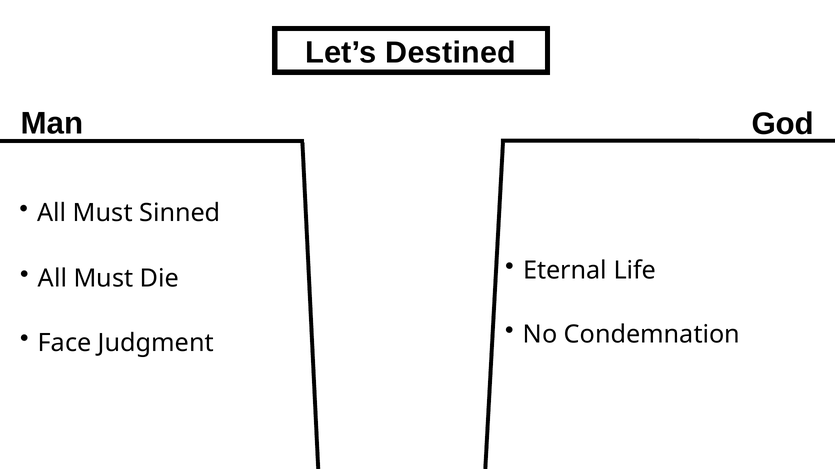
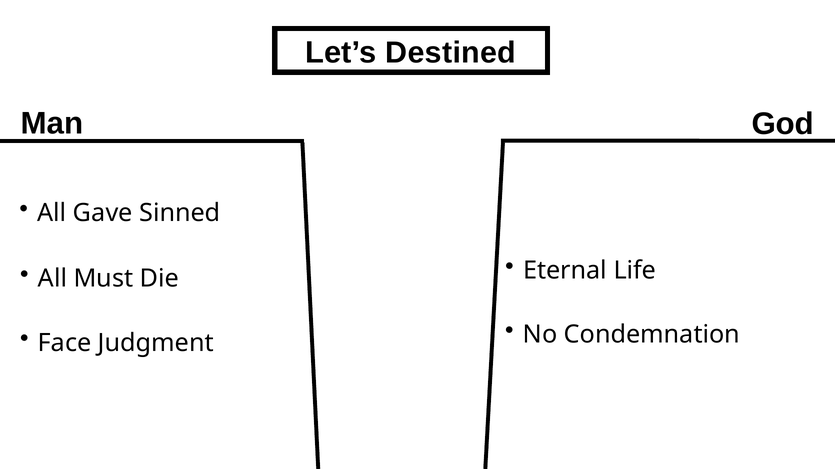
Must at (103, 213): Must -> Gave
